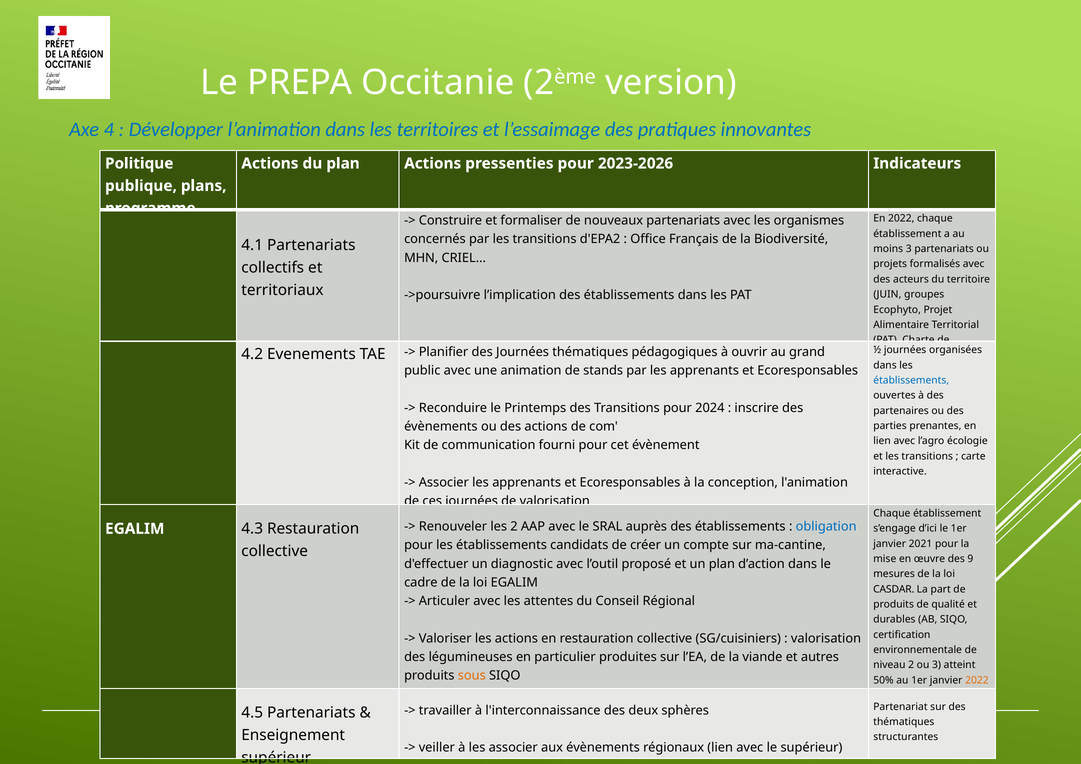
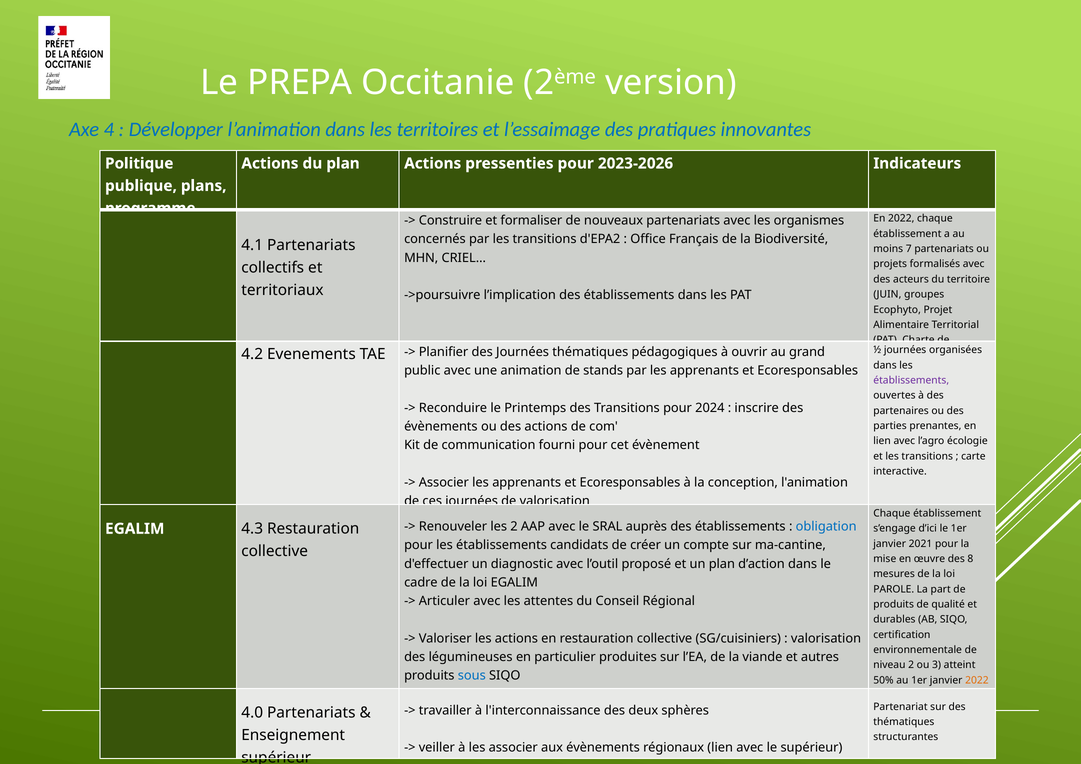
moins 3: 3 -> 7
établissements at (911, 380) colour: blue -> purple
9: 9 -> 8
CASDAR: CASDAR -> PAROLE
sous colour: orange -> blue
4.5: 4.5 -> 4.0
